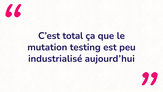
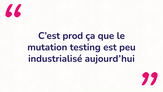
total: total -> prod
